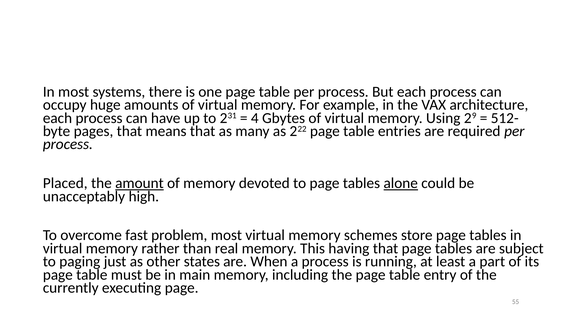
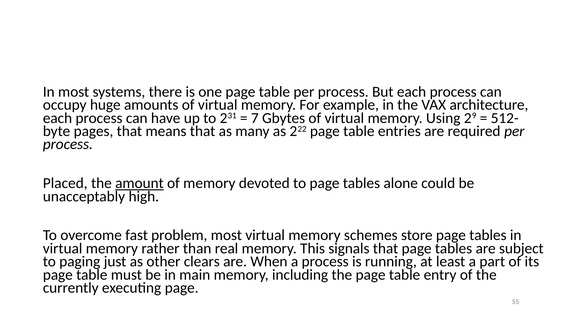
4: 4 -> 7
alone underline: present -> none
having: having -> signals
states: states -> clears
